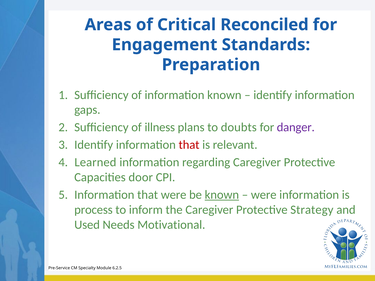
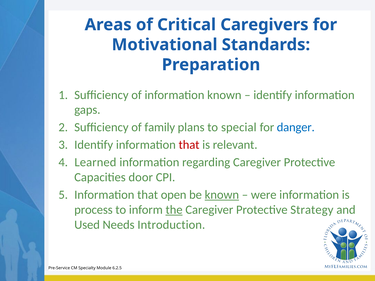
Reconciled: Reconciled -> Caregivers
Engagement: Engagement -> Motivational
illness: illness -> family
doubts: doubts -> special
danger colour: purple -> blue
that were: were -> open
the underline: none -> present
Motivational: Motivational -> Introduction
